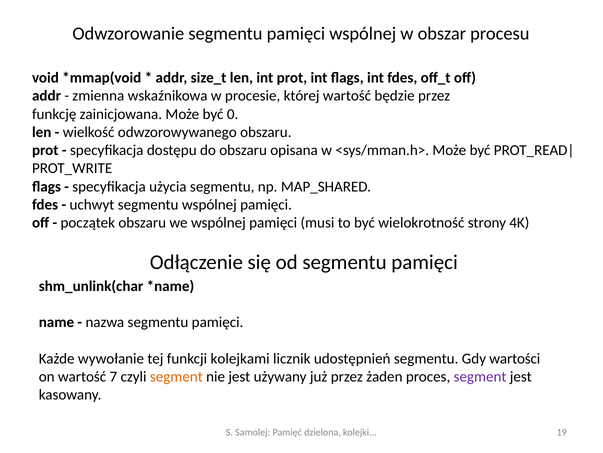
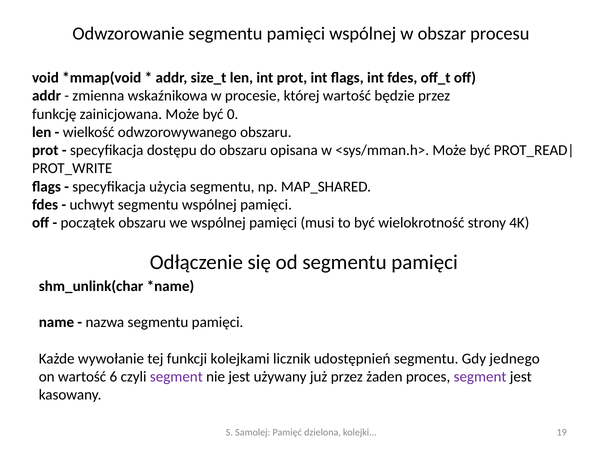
wartości: wartości -> jednego
7: 7 -> 6
segment at (176, 376) colour: orange -> purple
